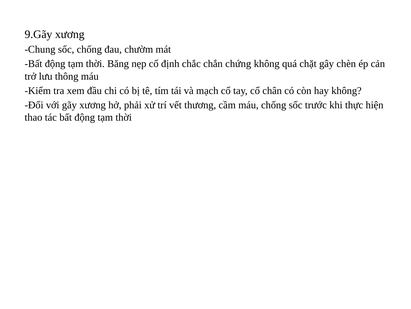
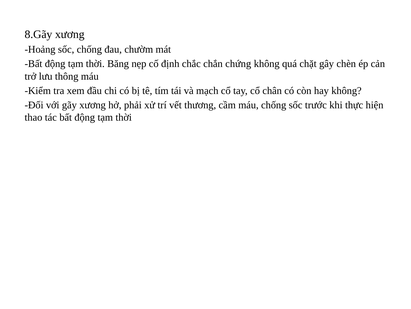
9.Gãy: 9.Gãy -> 8.Gãy
Chung: Chung -> Hoảng
